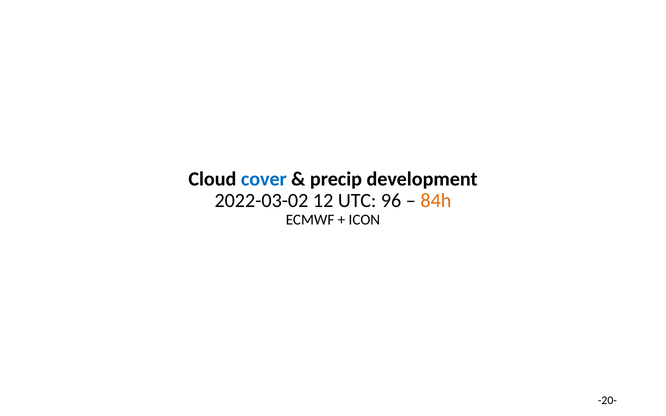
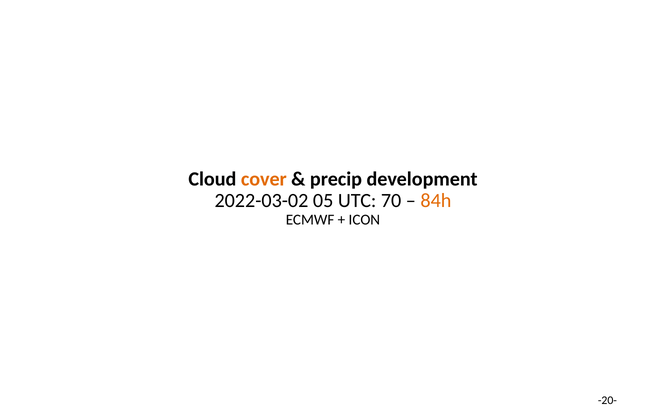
cover colour: blue -> orange
12: 12 -> 05
96: 96 -> 70
